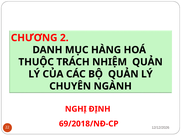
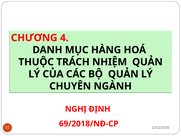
2: 2 -> 4
